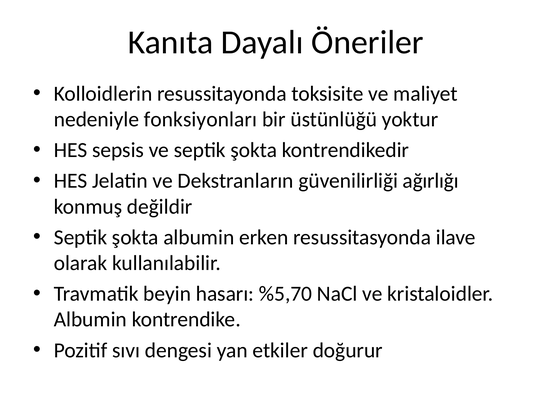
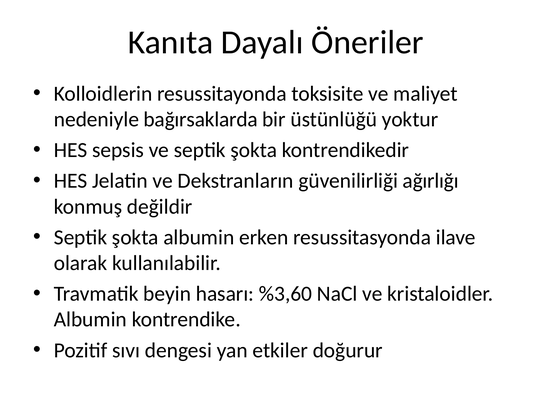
fonksiyonları: fonksiyonları -> bağırsaklarda
%5,70: %5,70 -> %3,60
